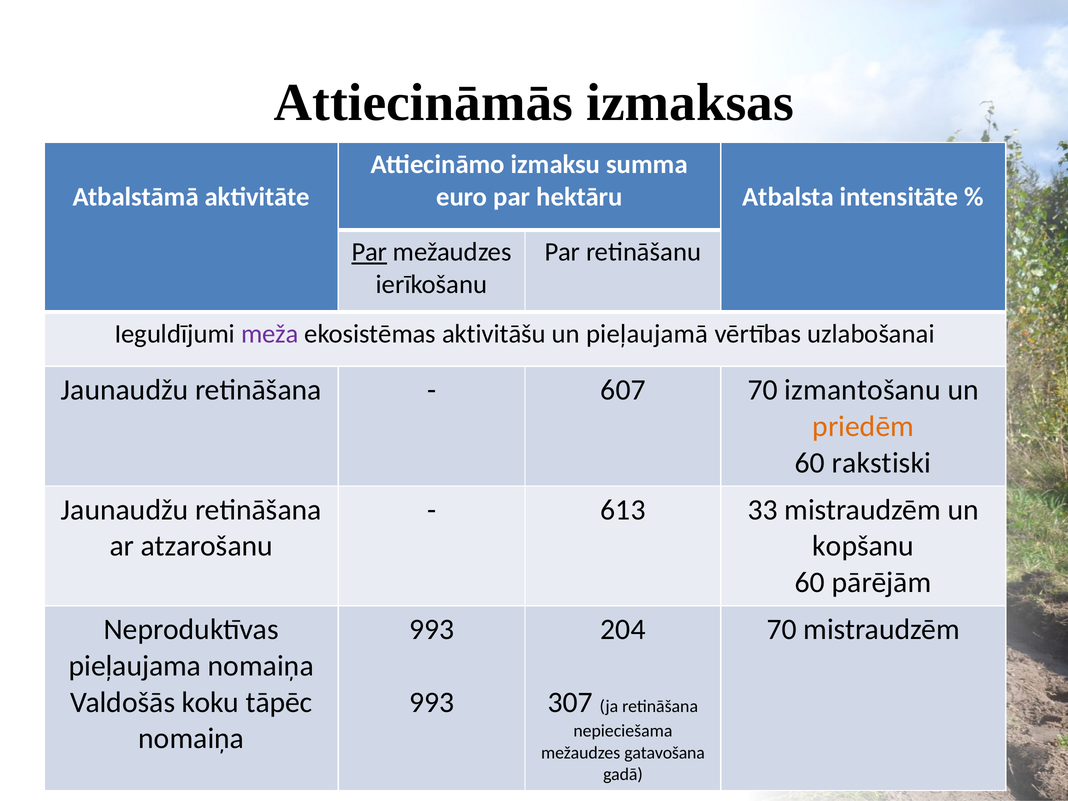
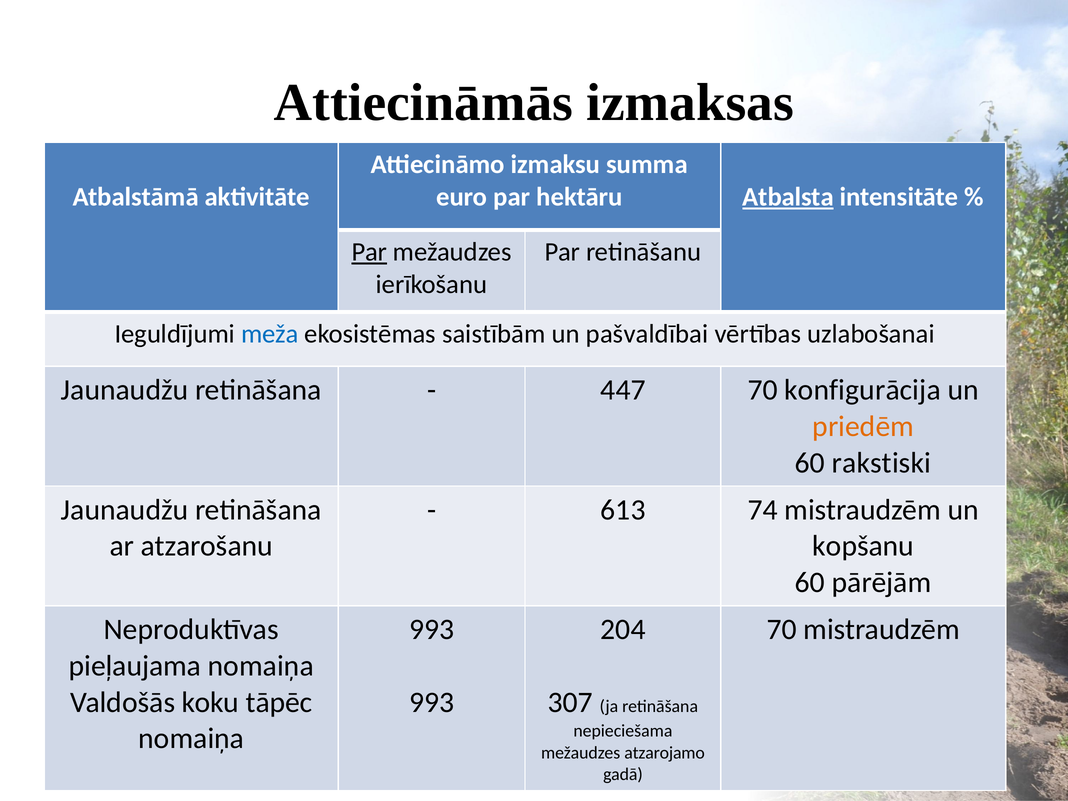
Atbalsta underline: none -> present
meža colour: purple -> blue
aktivitāšu: aktivitāšu -> saistībām
pieļaujamā: pieļaujamā -> pašvaldībai
607: 607 -> 447
izmantošanu: izmantošanu -> konfigurācija
33: 33 -> 74
gatavošana: gatavošana -> atzarojamo
